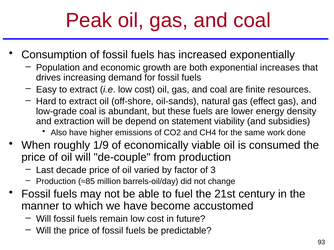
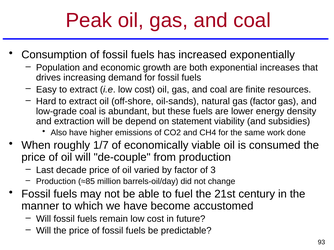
gas effect: effect -> factor
1/9: 1/9 -> 1/7
